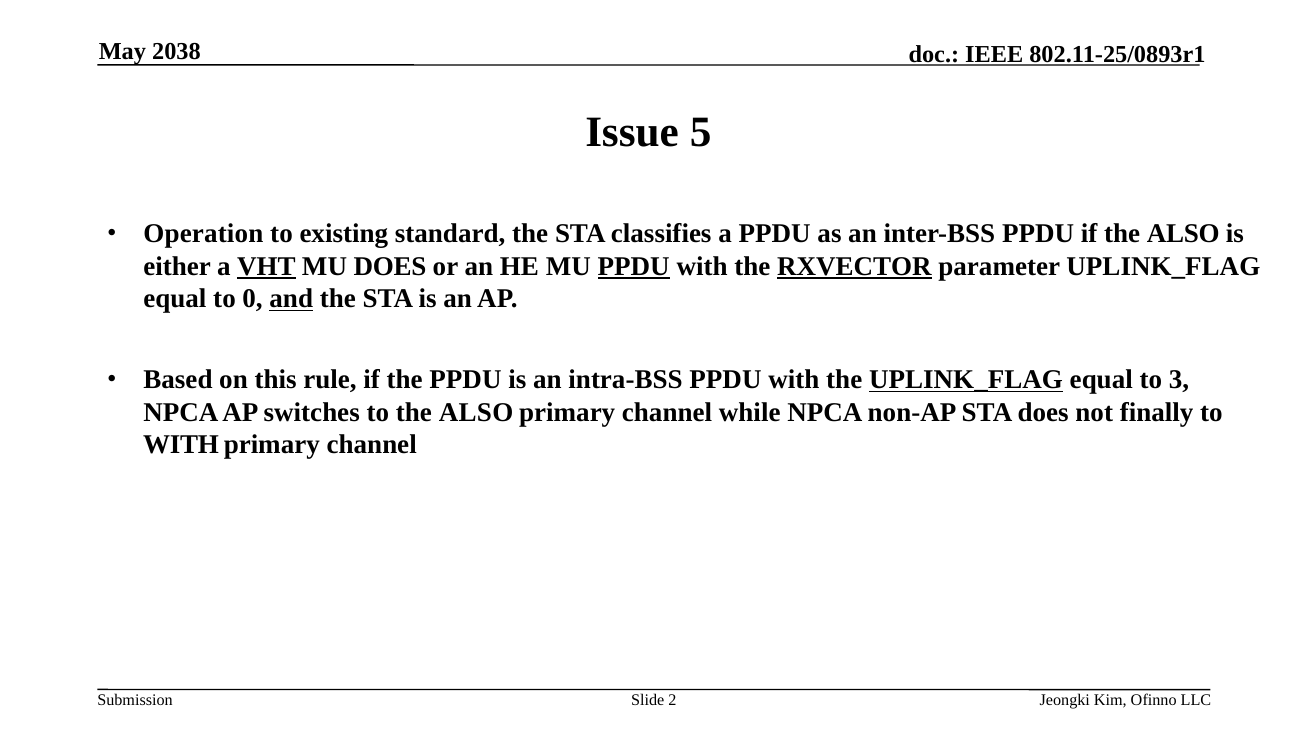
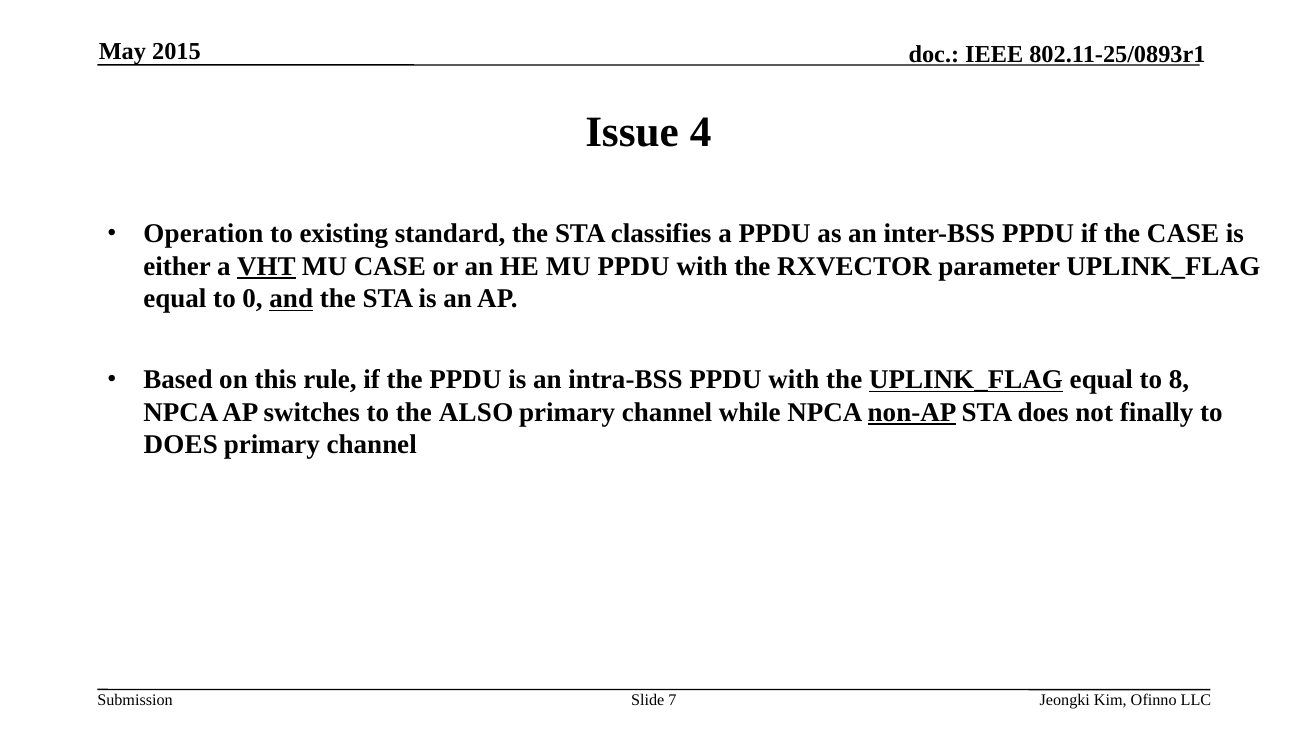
2038: 2038 -> 2015
5: 5 -> 4
if the ALSO: ALSO -> CASE
MU DOES: DOES -> CASE
PPDU at (634, 266) underline: present -> none
RXVECTOR underline: present -> none
3: 3 -> 8
non-AP underline: none -> present
WITH at (181, 445): WITH -> DOES
2: 2 -> 7
